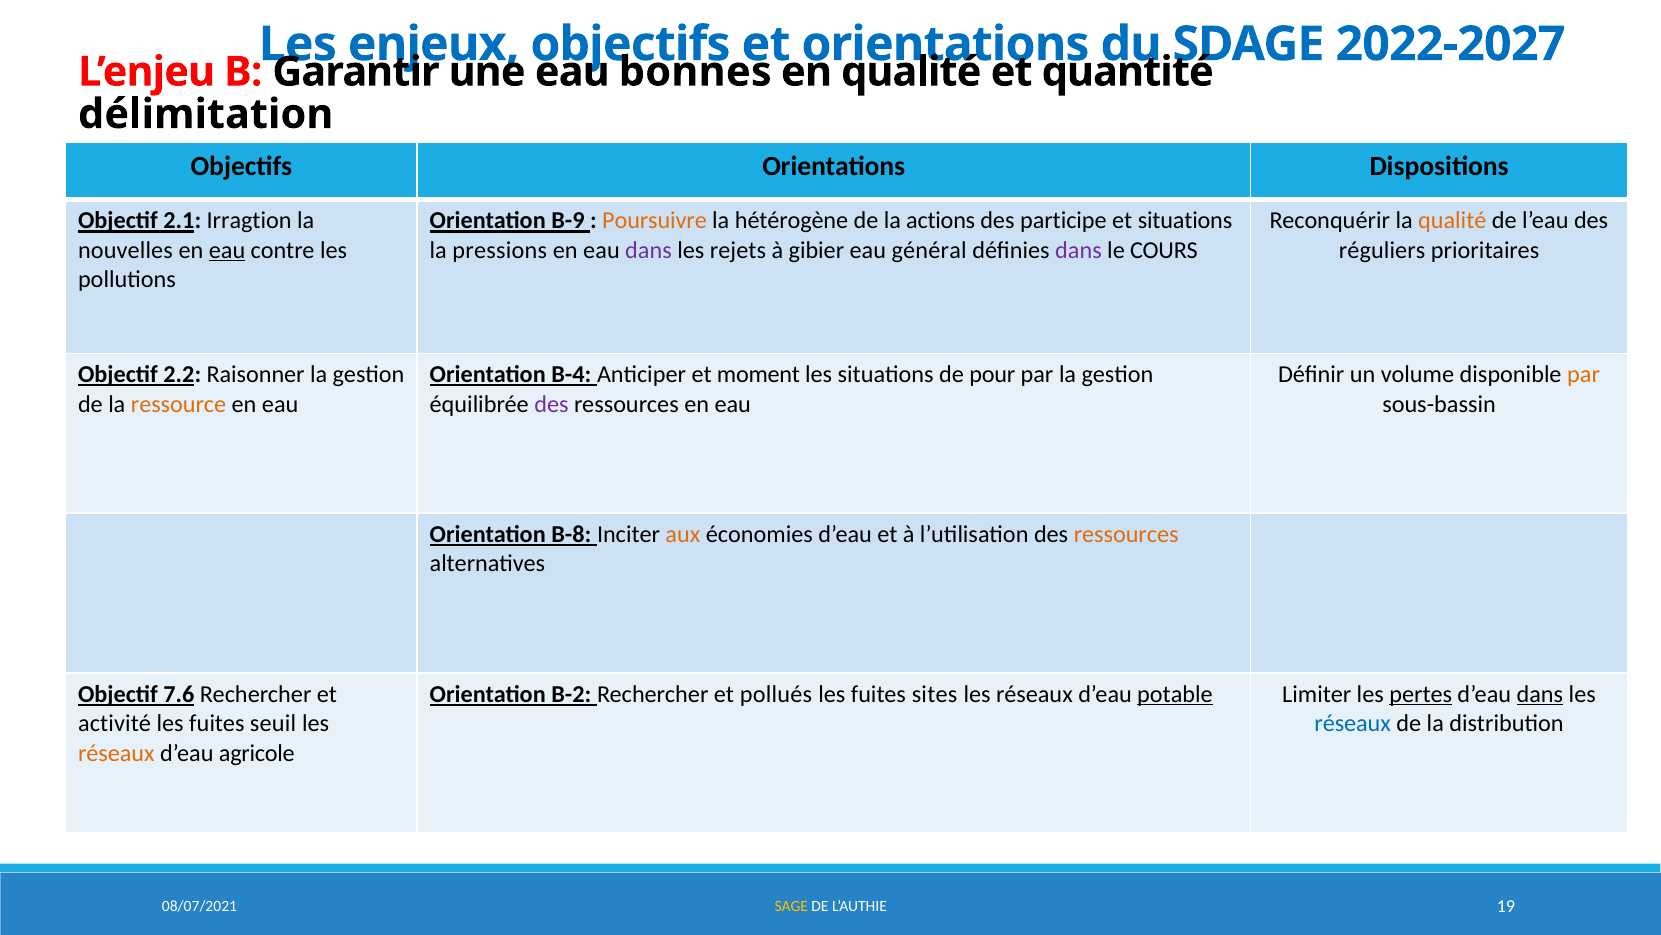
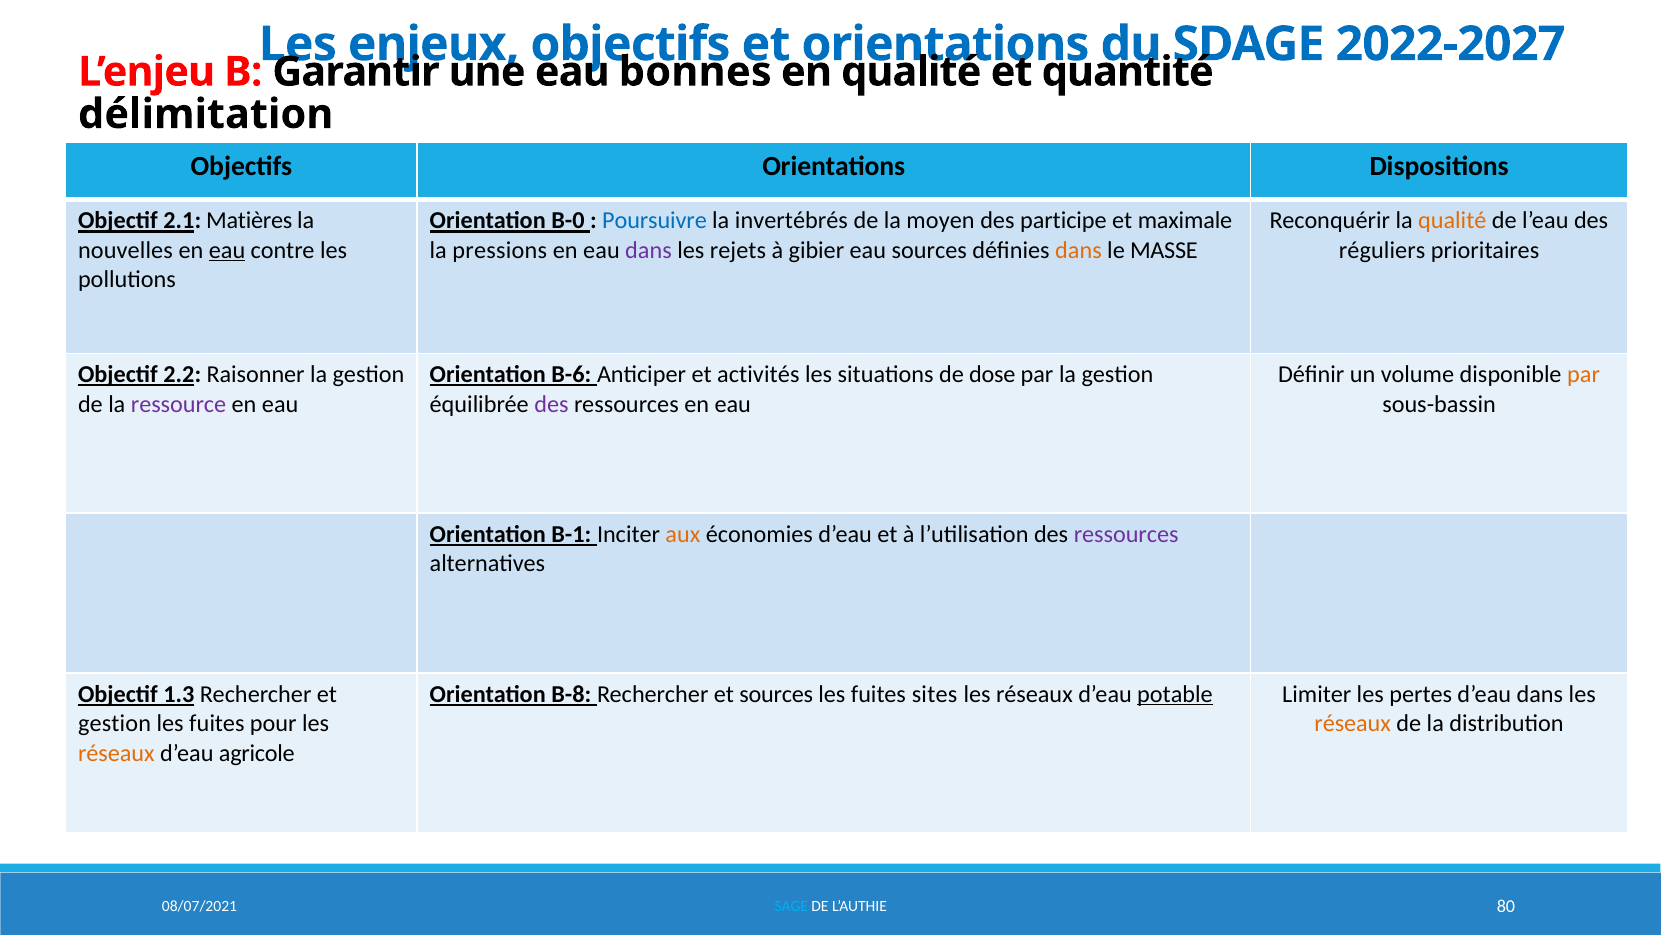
Irragtion: Irragtion -> Matières
B-9: B-9 -> B-0
Poursuivre colour: orange -> blue
hétérogène: hétérogène -> invertébrés
actions: actions -> moyen
et situations: situations -> maximale
eau général: général -> sources
dans at (1078, 250) colour: purple -> orange
COURS: COURS -> MASSE
B-4: B-4 -> B-6
moment: moment -> activités
pour: pour -> dose
ressource colour: orange -> purple
B-8: B-8 -> B-1
ressources at (1126, 534) colour: orange -> purple
7.6: 7.6 -> 1.3
B-2: B-2 -> B-8
et pollués: pollués -> sources
pertes underline: present -> none
dans at (1540, 694) underline: present -> none
activité at (115, 723): activité -> gestion
seuil: seuil -> pour
réseaux at (1353, 723) colour: blue -> orange
SAGE colour: yellow -> light blue
19: 19 -> 80
